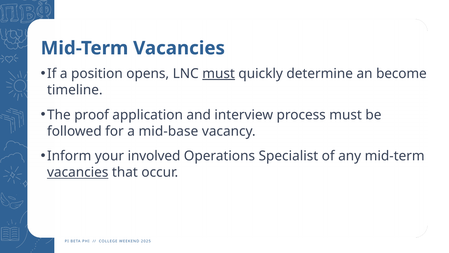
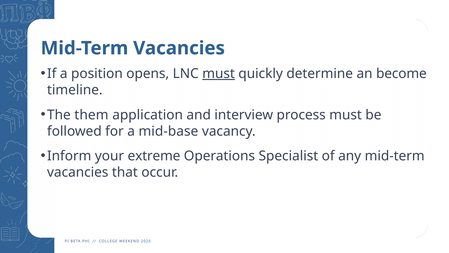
proof: proof -> them
involved: involved -> extreme
vacancies at (78, 172) underline: present -> none
